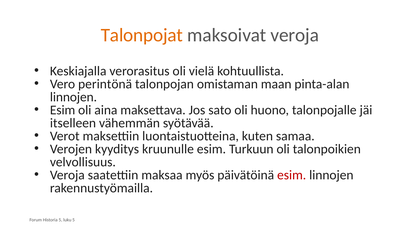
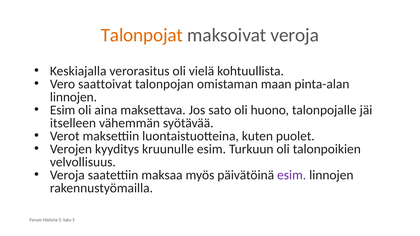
perintönä: perintönä -> saattoivat
samaa: samaa -> puolet
esim at (292, 175) colour: red -> purple
